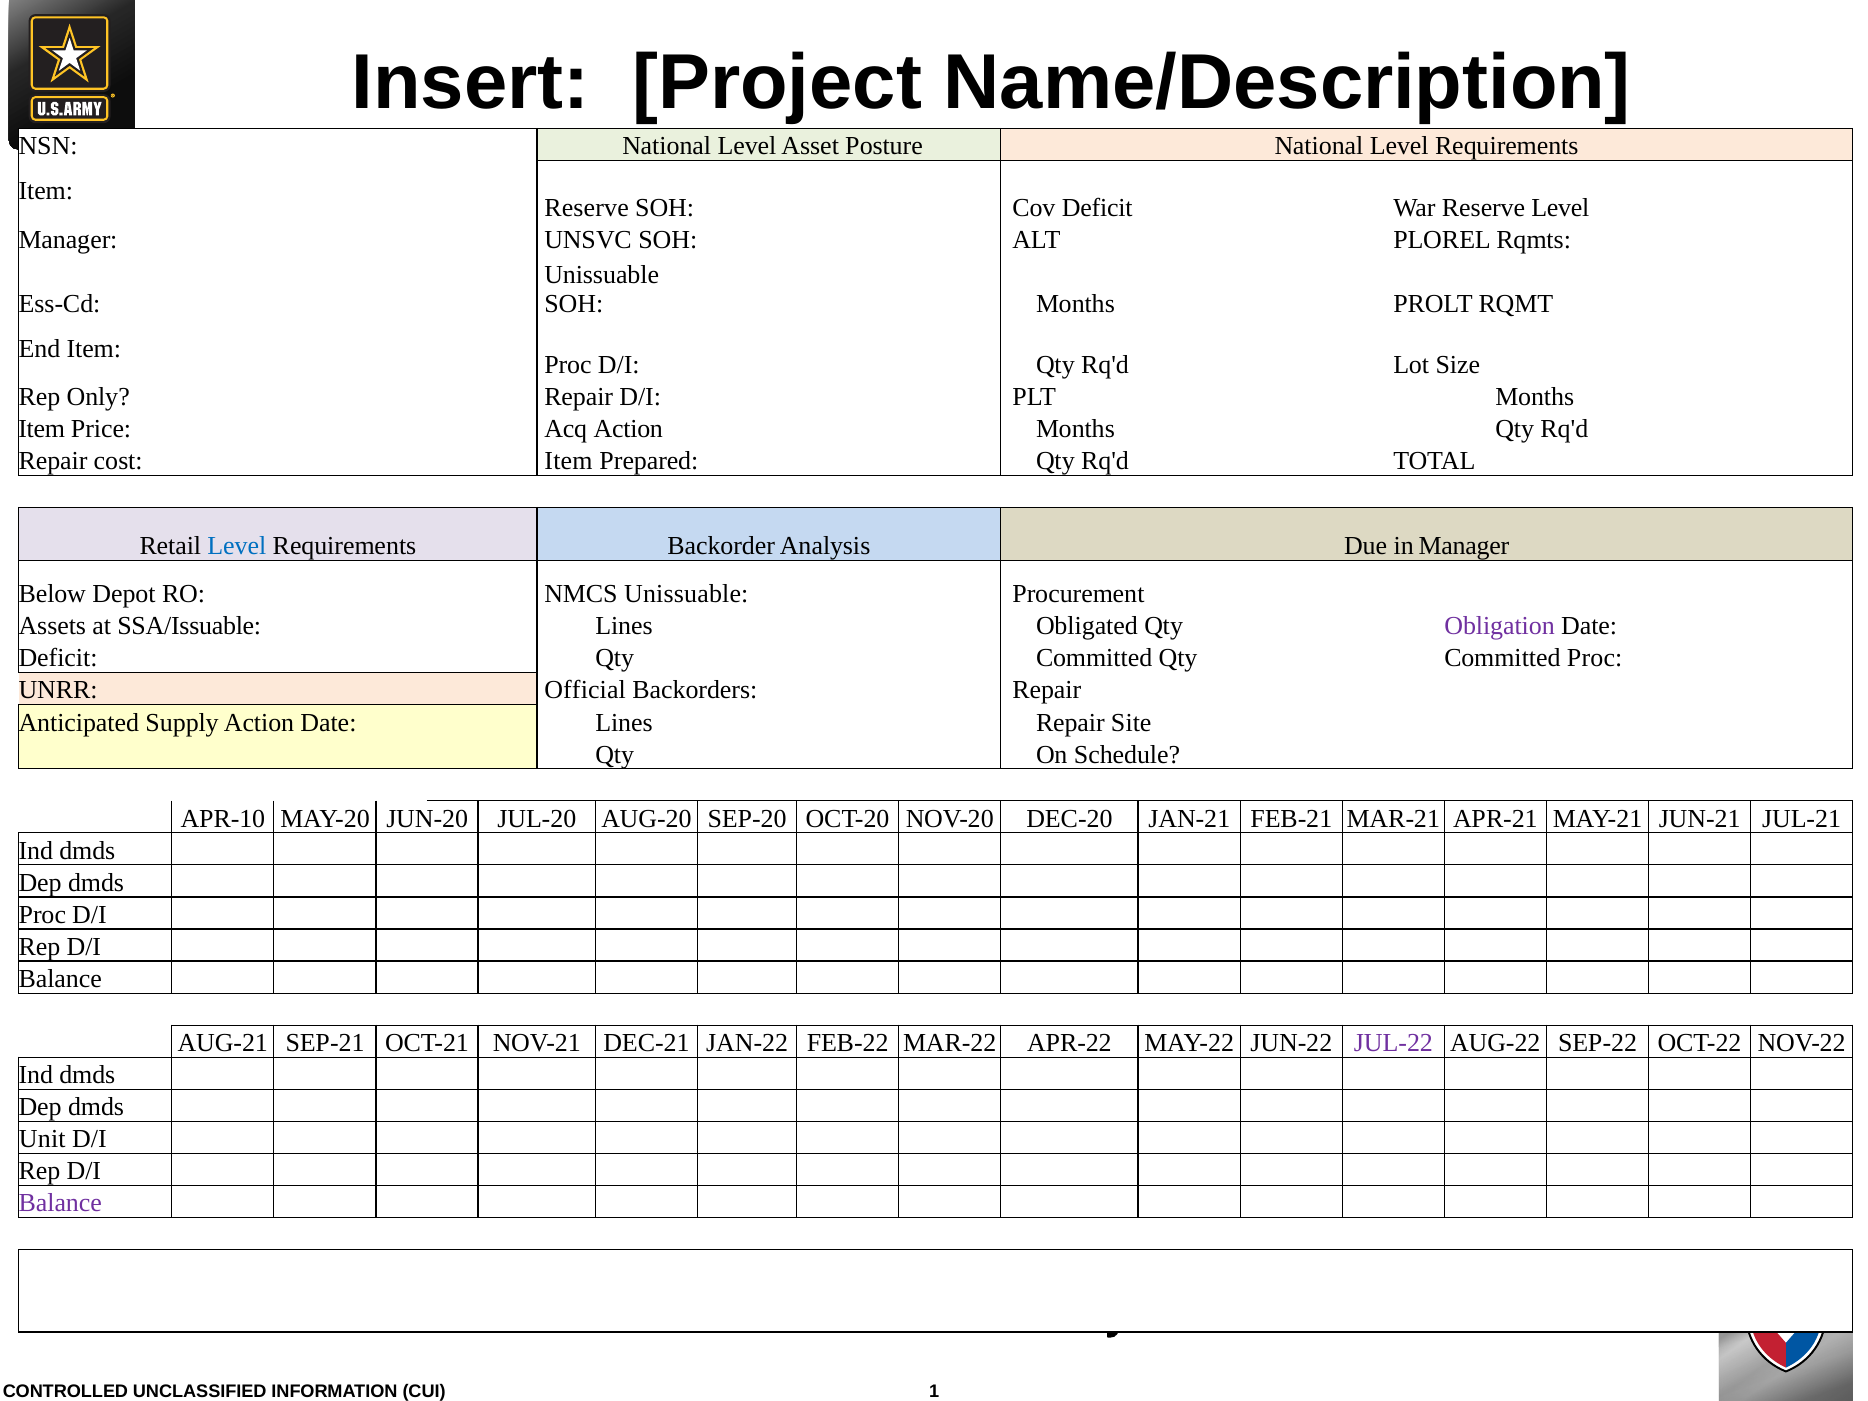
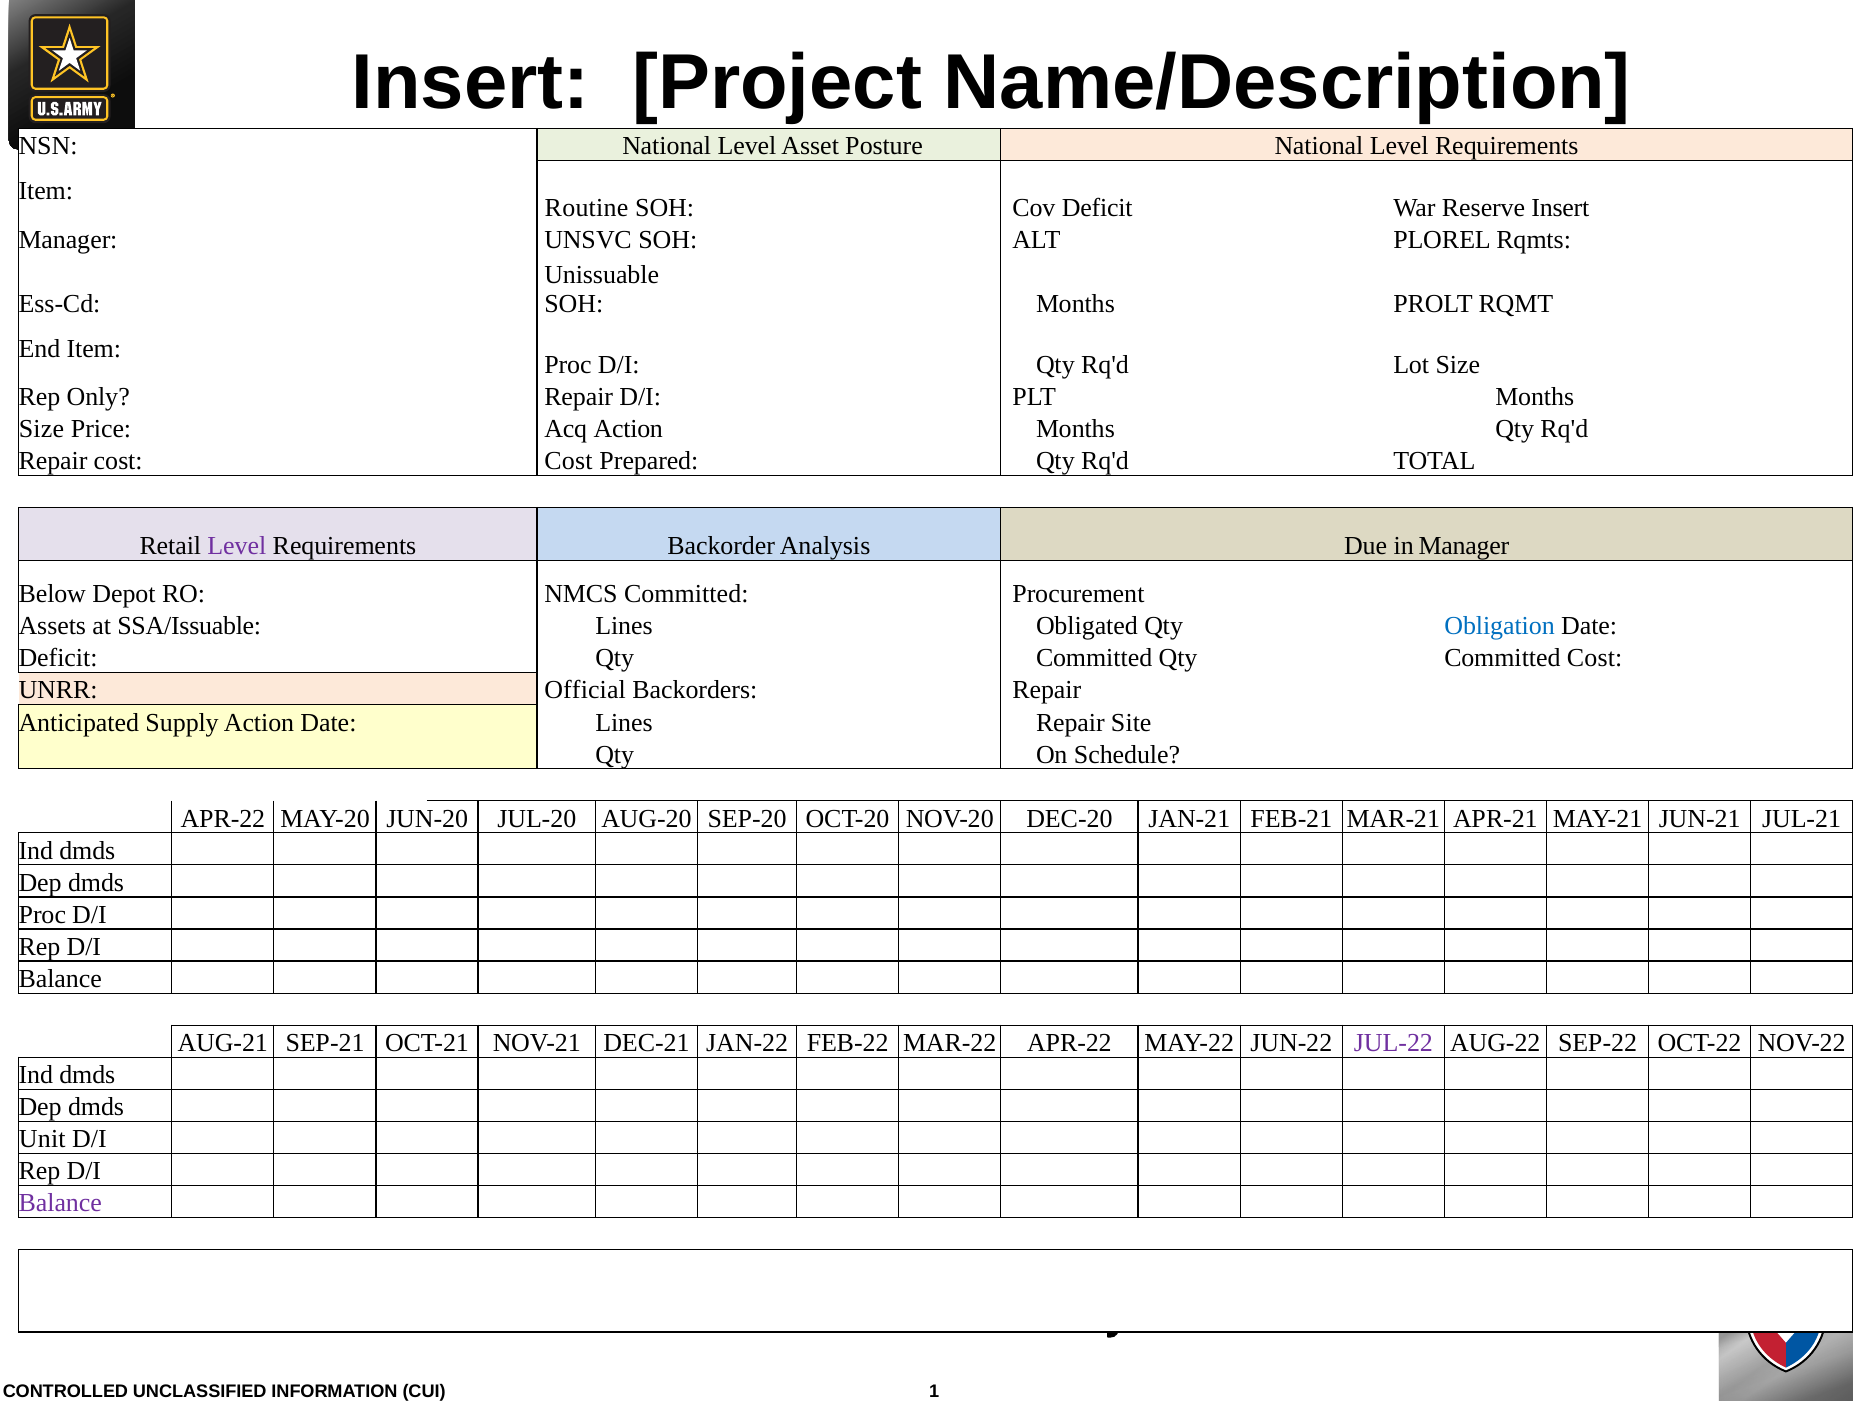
Reserve at (587, 208): Reserve -> Routine
Reserve Level: Level -> Insert
Item at (42, 429): Item -> Size
cost Item: Item -> Cost
Level at (237, 546) colour: blue -> purple
NMCS Unissuable: Unissuable -> Committed
Obligation colour: purple -> blue
Committed Proc: Proc -> Cost
APR-10 at (223, 819): APR-10 -> APR-22
